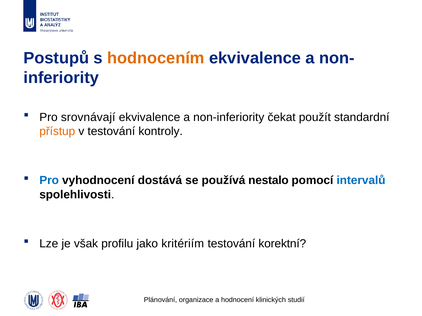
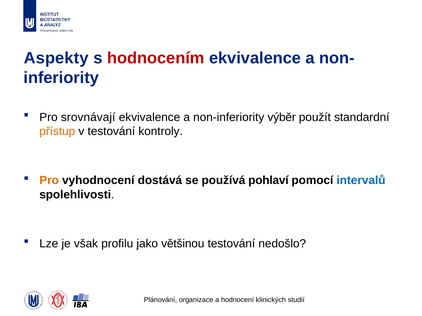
Postupů: Postupů -> Aspekty
hodnocením colour: orange -> red
čekat: čekat -> výběr
Pro at (49, 181) colour: blue -> orange
nestalo: nestalo -> pohlaví
kritériím: kritériím -> většinou
korektní: korektní -> nedošlo
